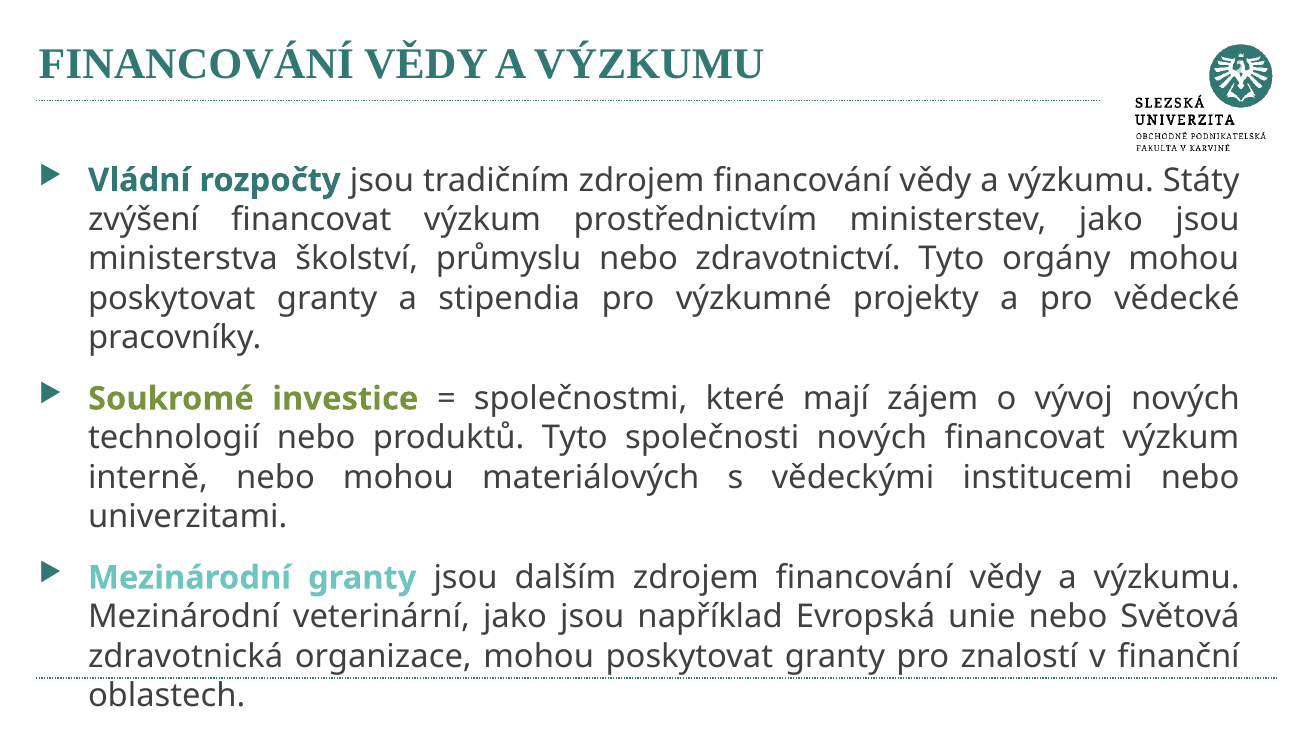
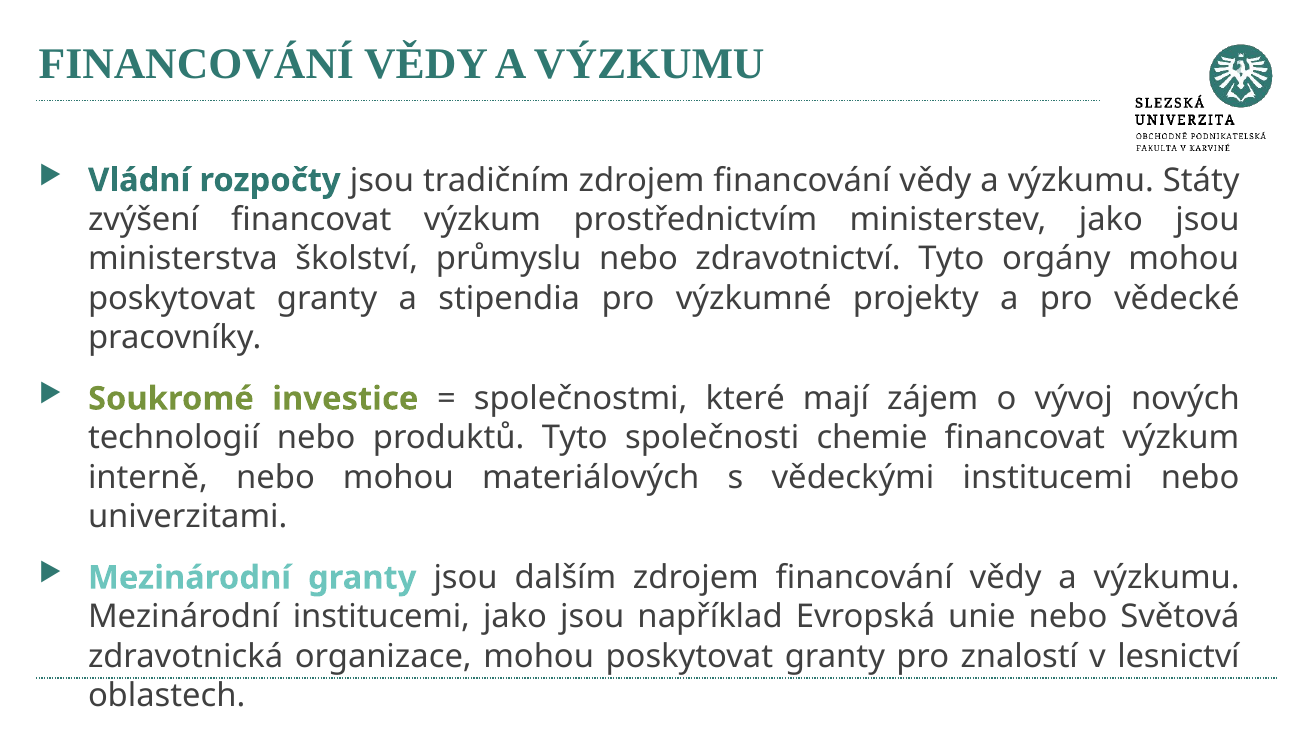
společnosti nových: nových -> chemie
Mezinárodní veterinární: veterinární -> institucemi
finanční: finanční -> lesnictví
